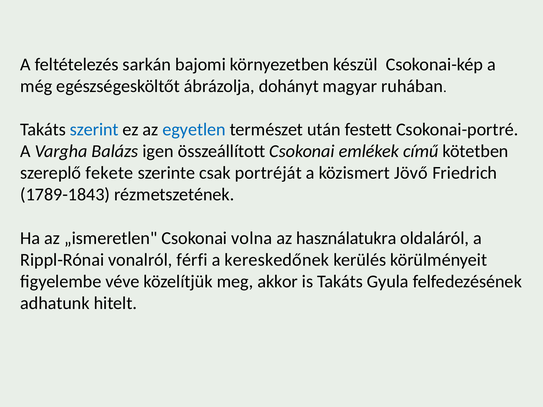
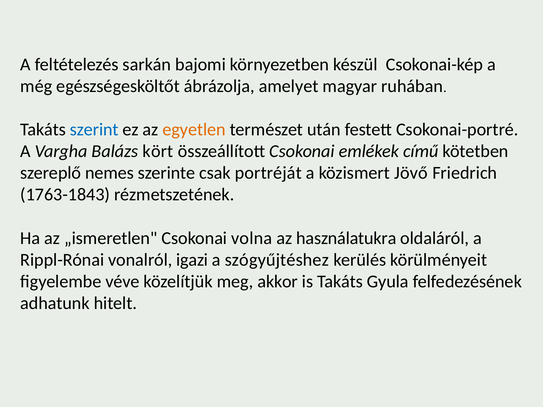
dohányt: dohányt -> amelyet
egyetlen colour: blue -> orange
igen: igen -> kört
fekete: fekete -> nemes
1789-1843: 1789-1843 -> 1763-1843
férfi: férfi -> igazi
kereskedőnek: kereskedőnek -> szógyűjtéshez
